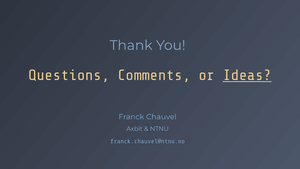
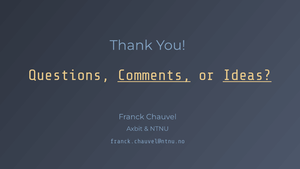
Comments underline: none -> present
